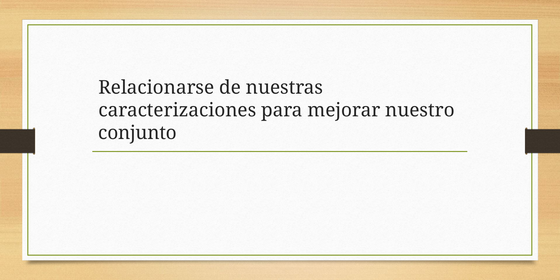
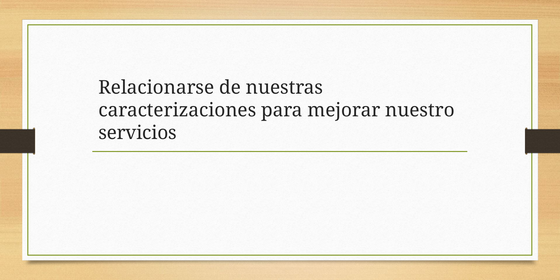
conjunto: conjunto -> servicios
